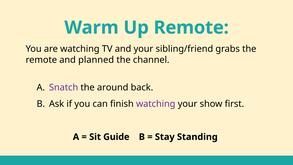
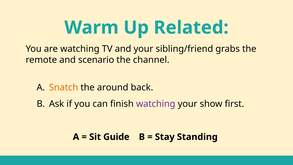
Up Remote: Remote -> Related
planned: planned -> scenario
Snatch colour: purple -> orange
